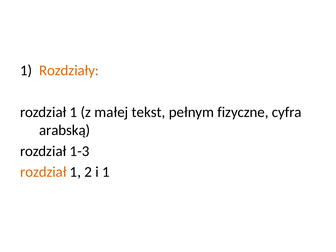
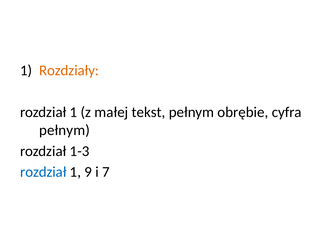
fizyczne: fizyczne -> obrębie
arabską at (65, 130): arabską -> pełnym
rozdział at (43, 172) colour: orange -> blue
2: 2 -> 9
i 1: 1 -> 7
